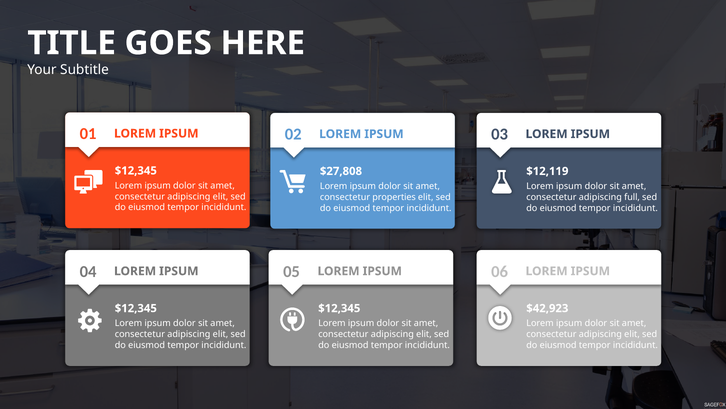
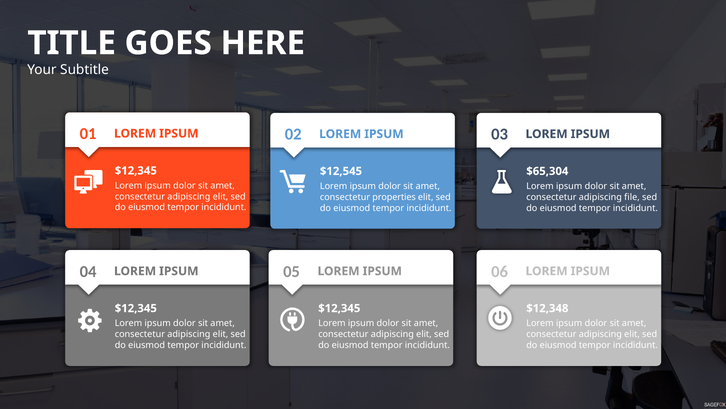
$27,808: $27,808 -> $12,545
$12,119: $12,119 -> $65,304
full: full -> file
$42,923: $42,923 -> $12,348
